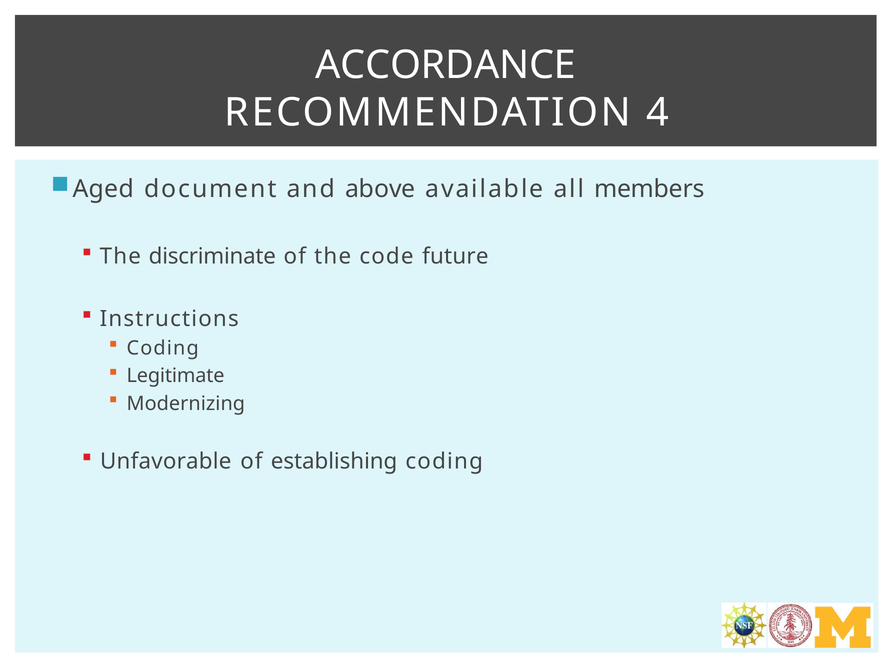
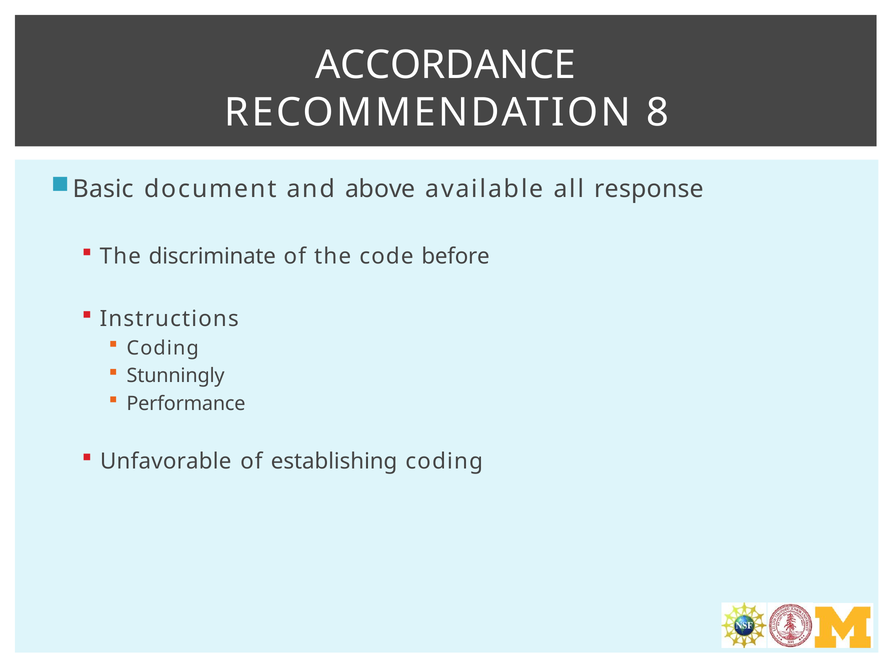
4: 4 -> 8
Aged: Aged -> Basic
members: members -> response
future: future -> before
Legitimate: Legitimate -> Stunningly
Modernizing: Modernizing -> Performance
